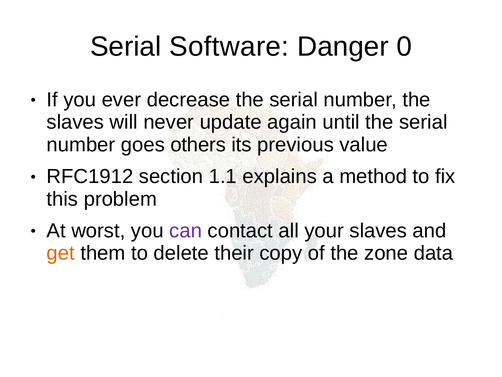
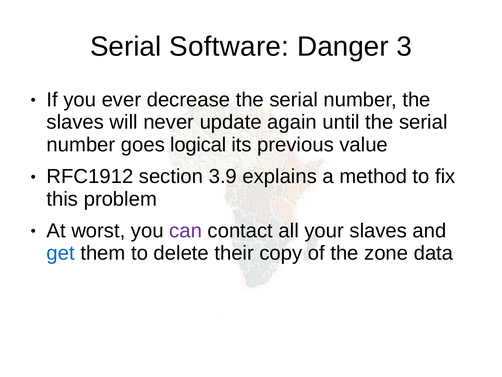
0: 0 -> 3
others: others -> logical
1.1: 1.1 -> 3.9
get colour: orange -> blue
